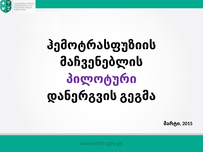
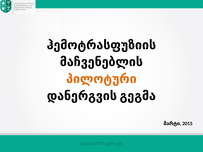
პილოტური colour: purple -> orange
